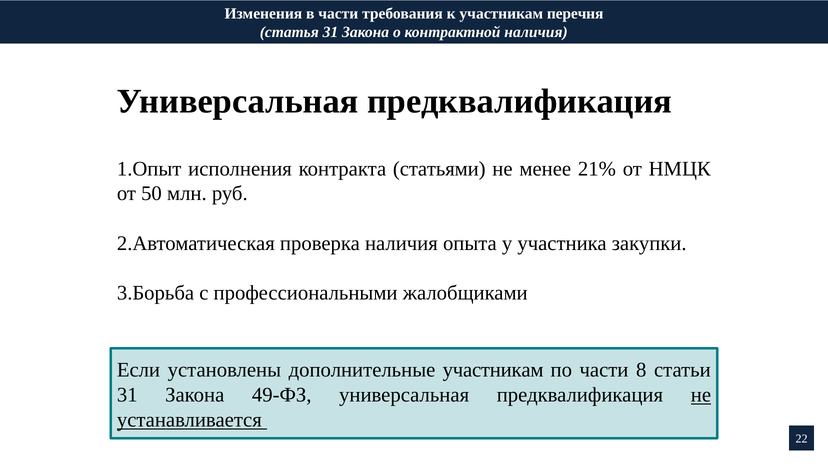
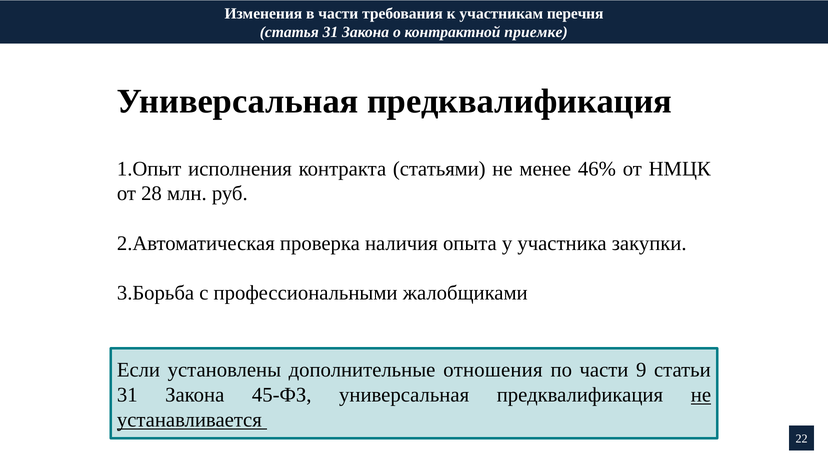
контрактной наличия: наличия -> приемке
21%: 21% -> 46%
50: 50 -> 28
дополнительные участникам: участникам -> отношения
8: 8 -> 9
49-ФЗ: 49-ФЗ -> 45-ФЗ
